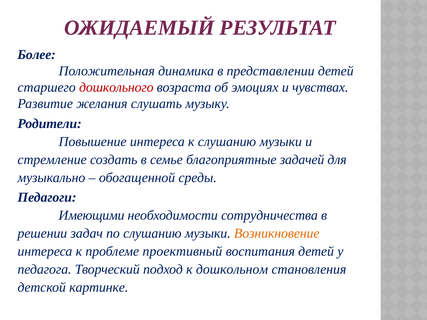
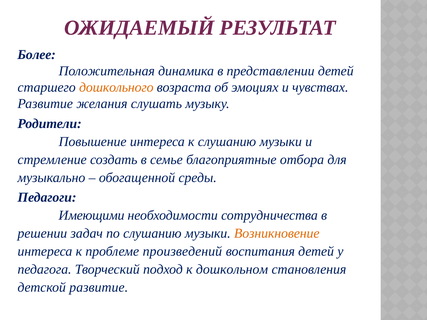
дошкольного colour: red -> orange
задачей: задачей -> отбора
проективный: проективный -> произведений
детской картинке: картинке -> развитие
